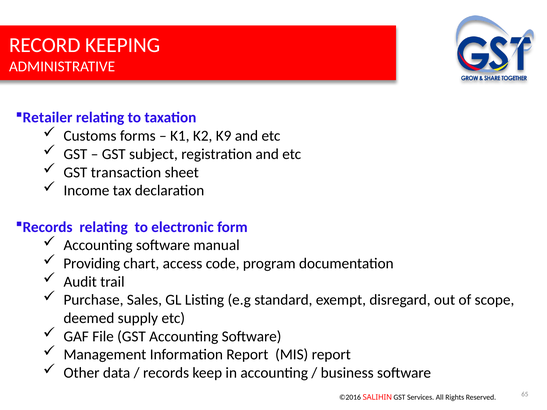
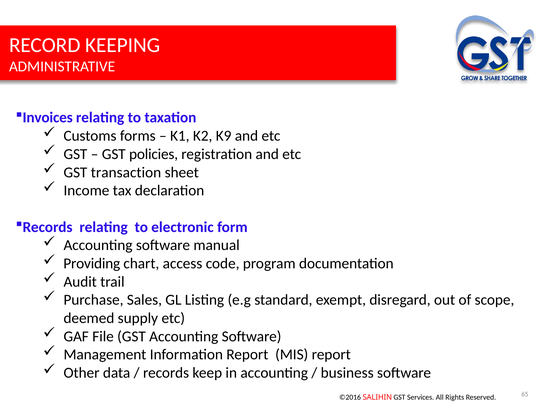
Retailer: Retailer -> Invoices
subject: subject -> policies
